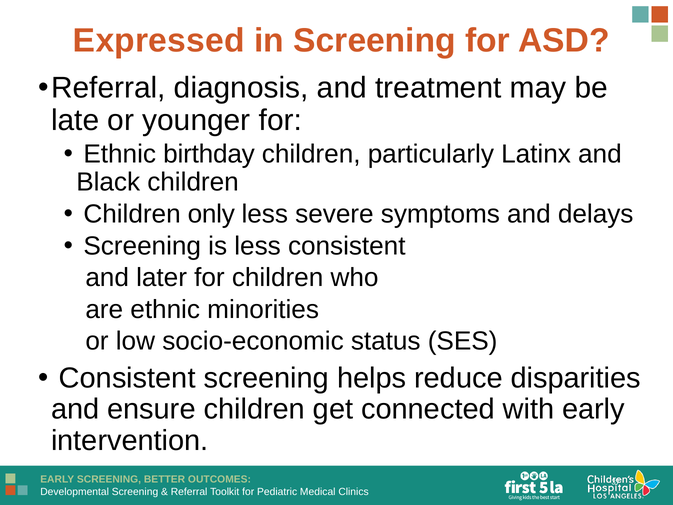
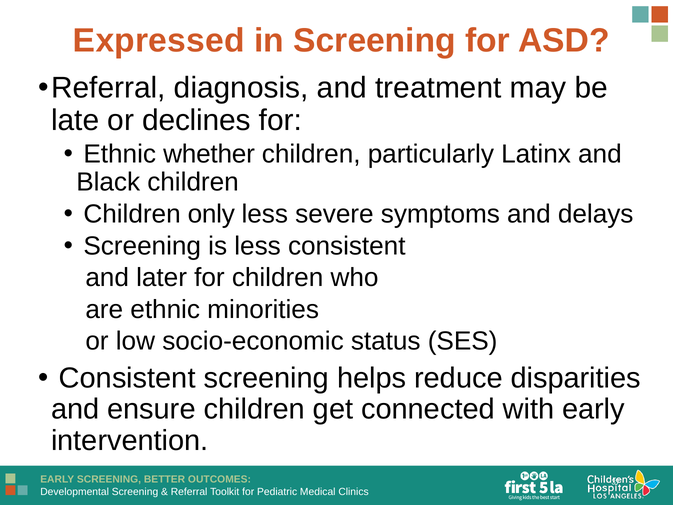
younger: younger -> declines
birthday: birthday -> whether
